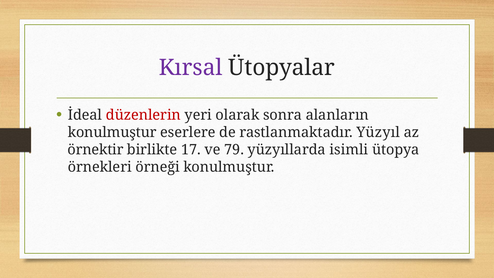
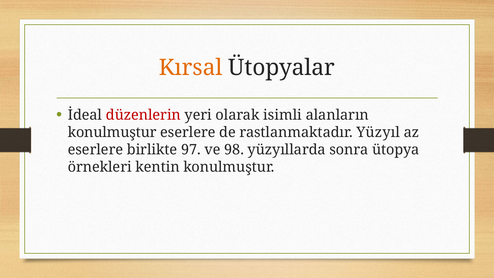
Kırsal colour: purple -> orange
sonra: sonra -> isimli
örnektir at (96, 150): örnektir -> eserlere
17: 17 -> 97
79: 79 -> 98
isimli: isimli -> sonra
örneği: örneği -> kentin
